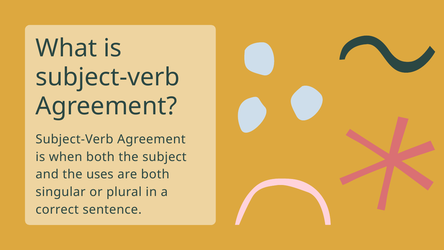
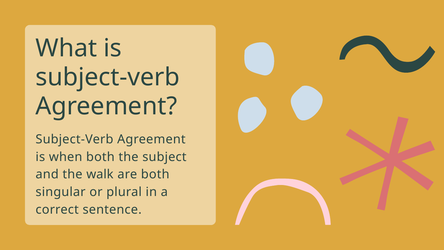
uses: uses -> walk
